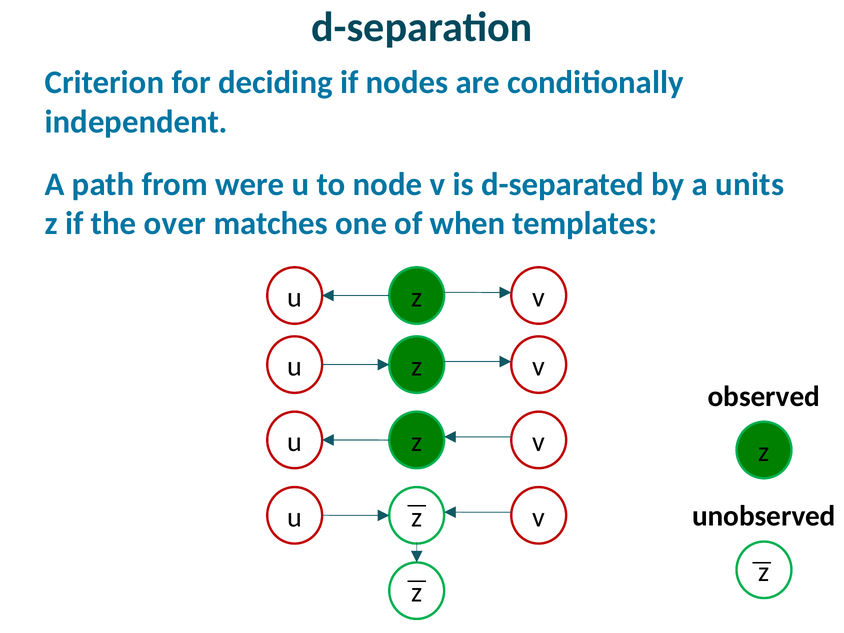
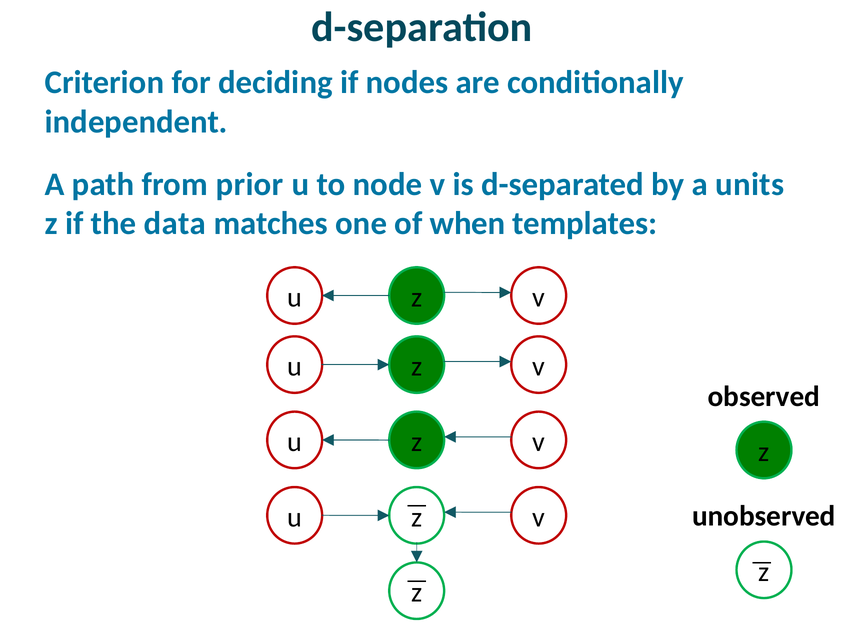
were: were -> prior
over: over -> data
